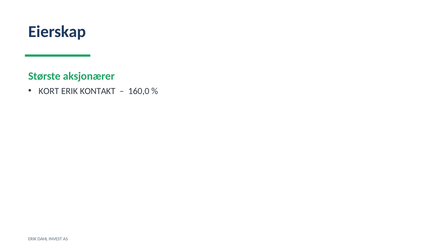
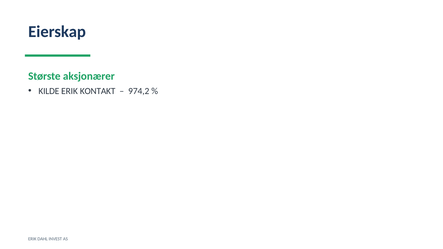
KORT: KORT -> KILDE
160,0: 160,0 -> 974,2
